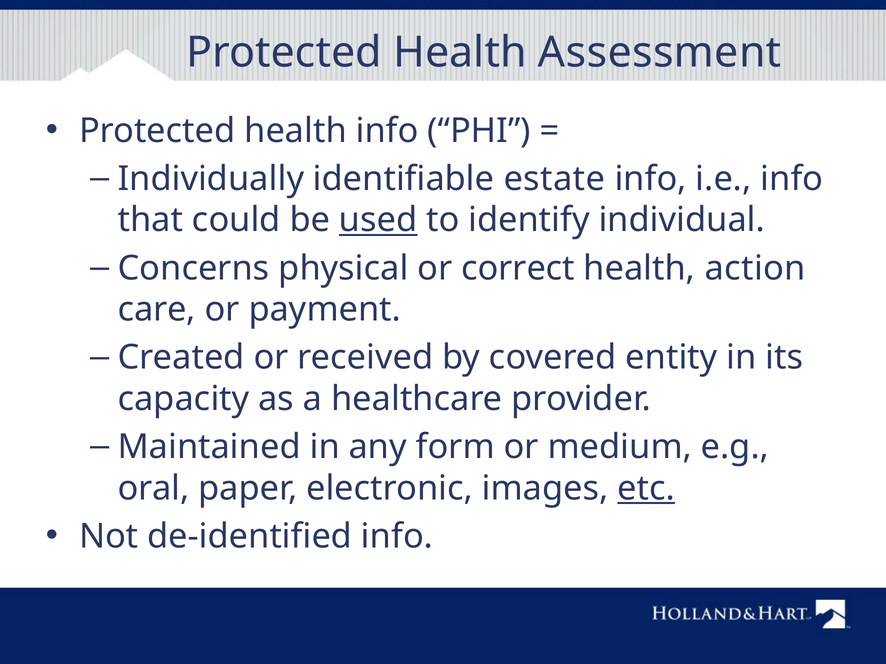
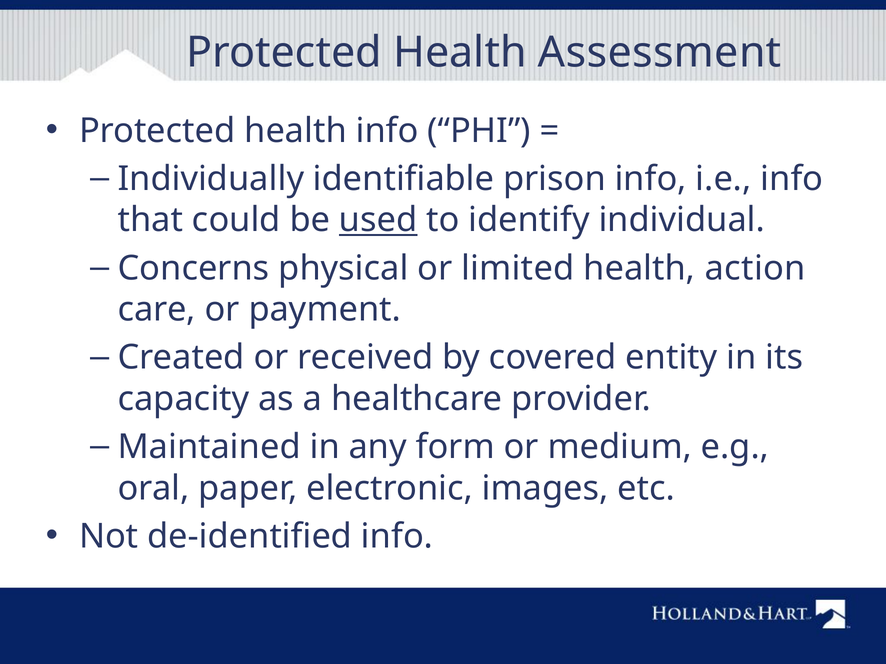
estate: estate -> prison
correct: correct -> limited
etc underline: present -> none
